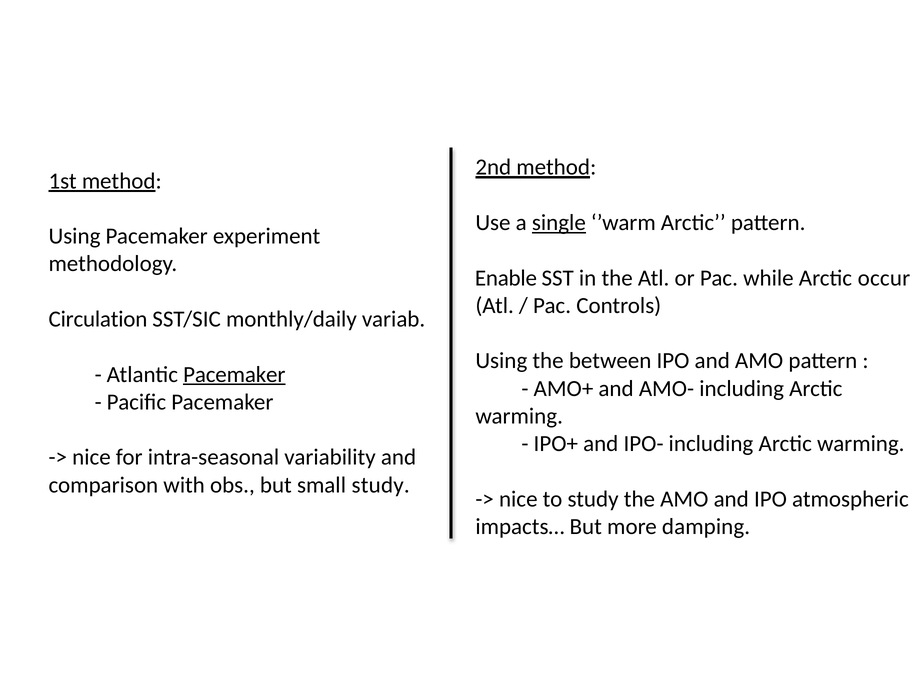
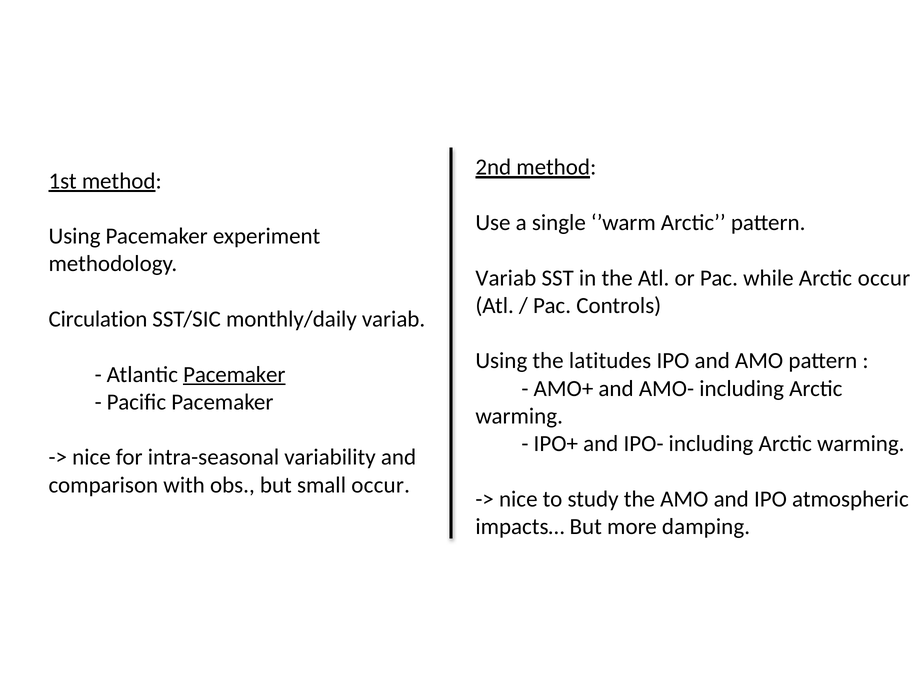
single underline: present -> none
Enable at (506, 278): Enable -> Variab
between: between -> latitudes
small study: study -> occur
